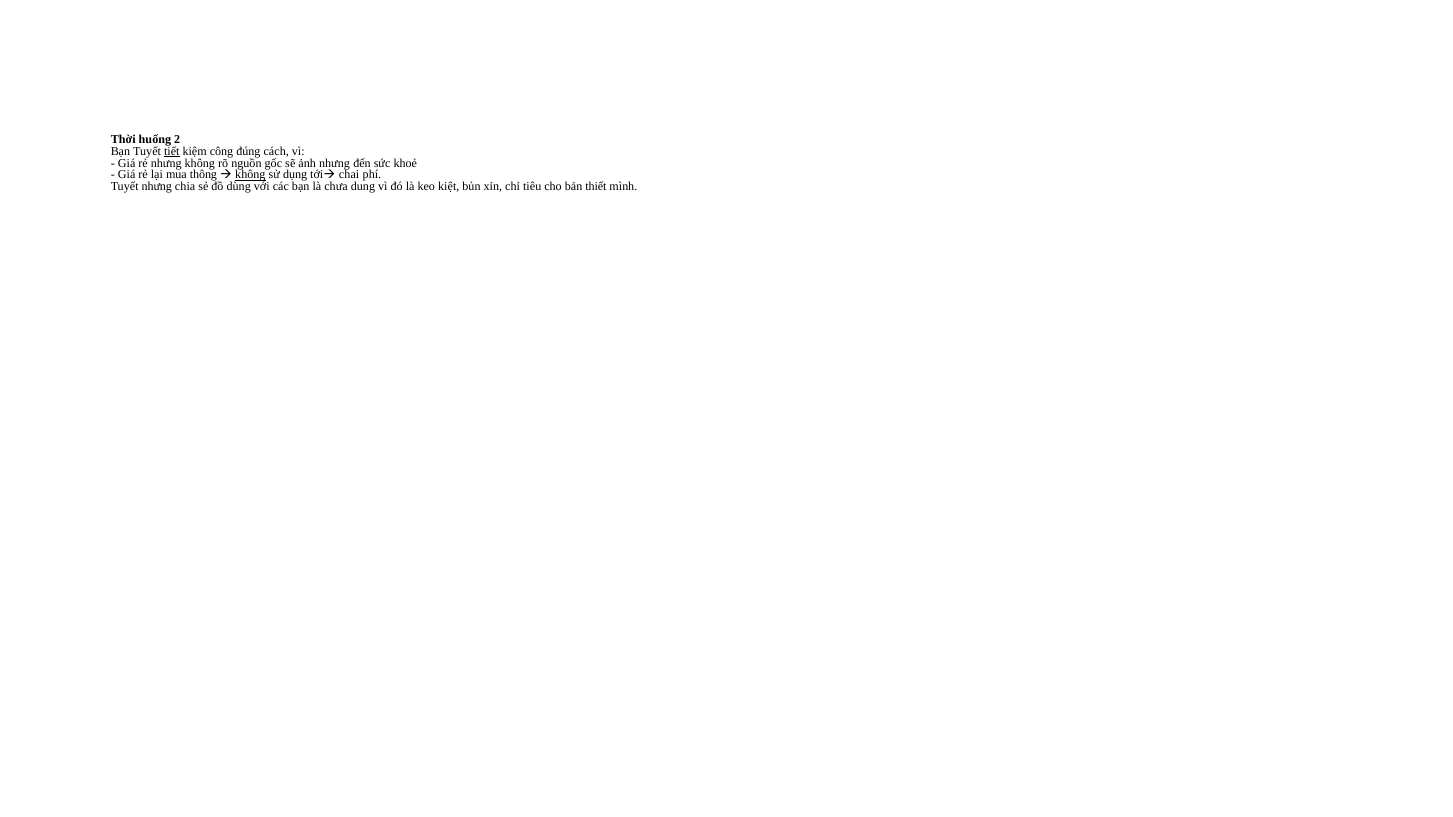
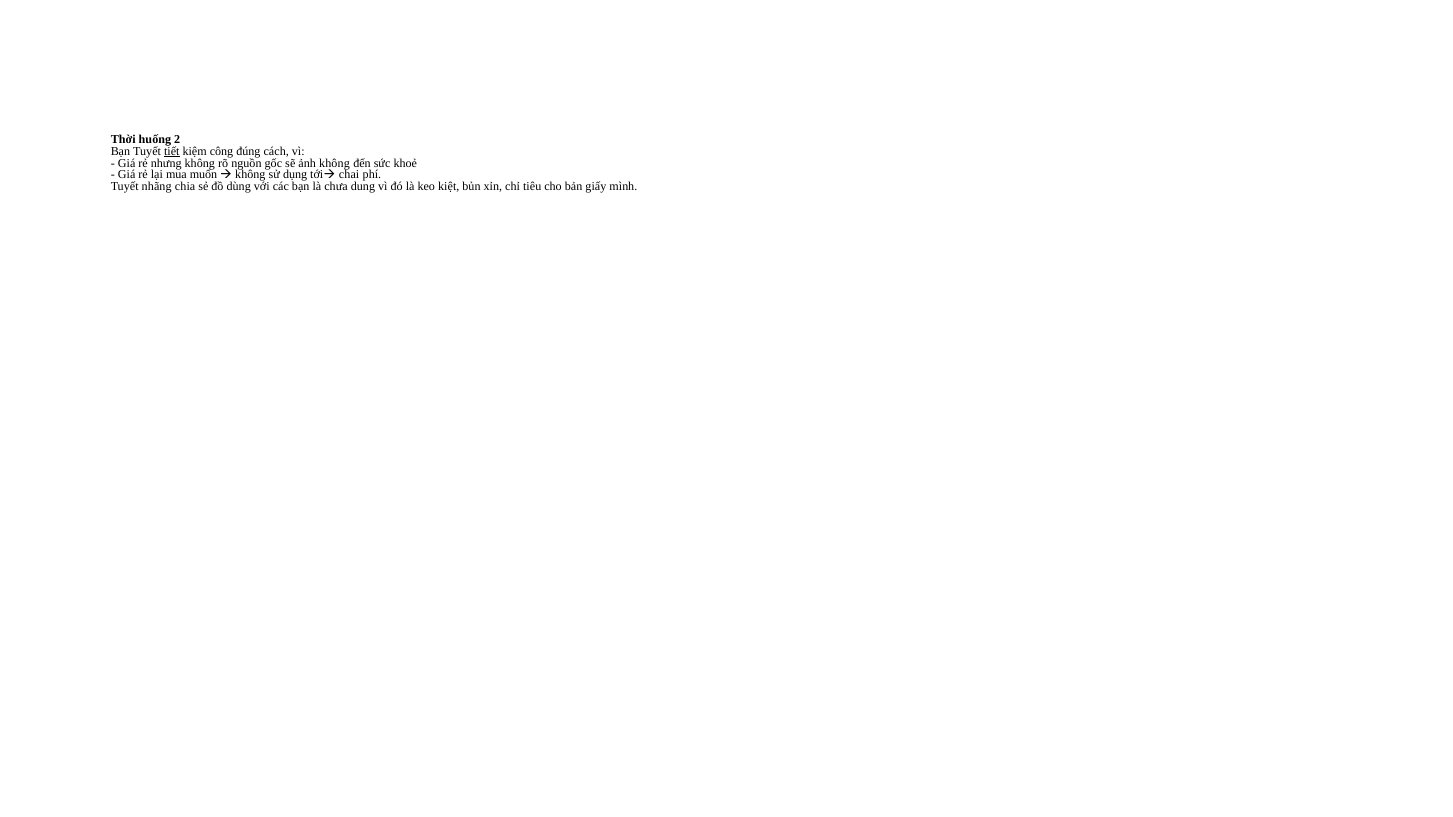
ảnh nhưng: nhưng -> không
thông: thông -> muốn
không at (250, 175) underline: present -> none
Tuyết nhưng: nhưng -> nhãng
thiết: thiết -> giấy
